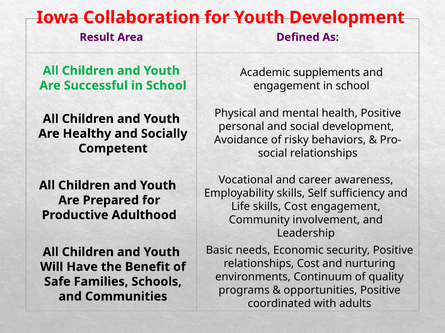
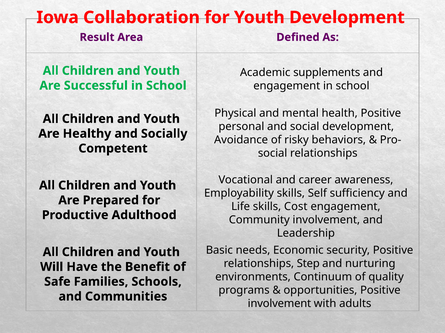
relationships Cost: Cost -> Step
coordinated at (279, 304): coordinated -> involvement
